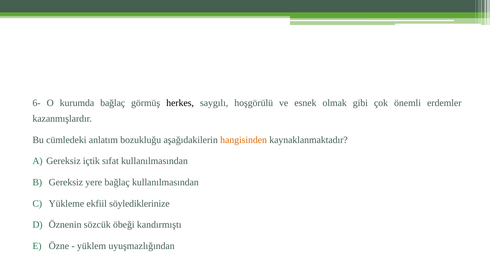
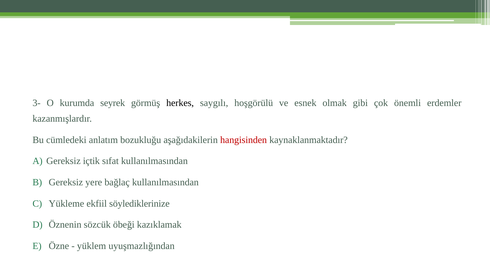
6-: 6- -> 3-
kurumda bağlaç: bağlaç -> seyrek
hangisinden colour: orange -> red
kandırmıştı: kandırmıştı -> kazıklamak
